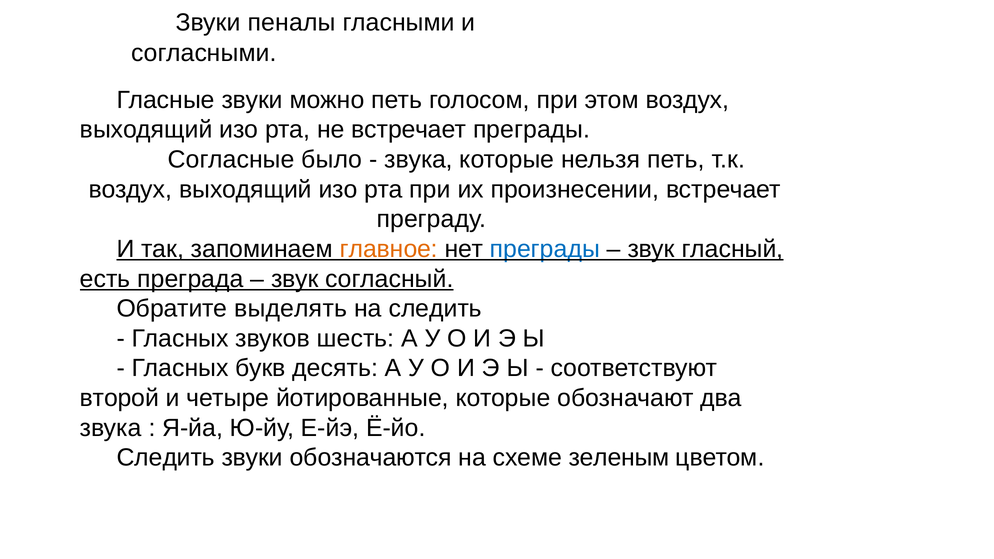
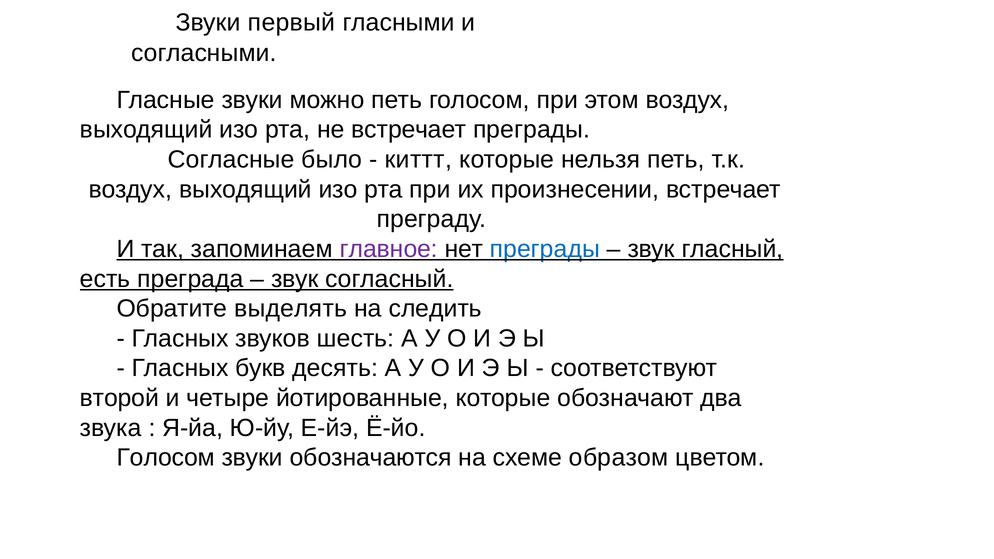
пеналы: пеналы -> первый
звука at (419, 160): звука -> киттт
главное colour: orange -> purple
Следить at (166, 458): Следить -> Голосом
зеленым: зеленым -> образом
